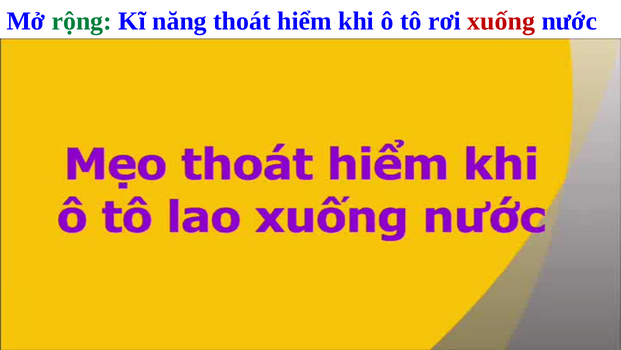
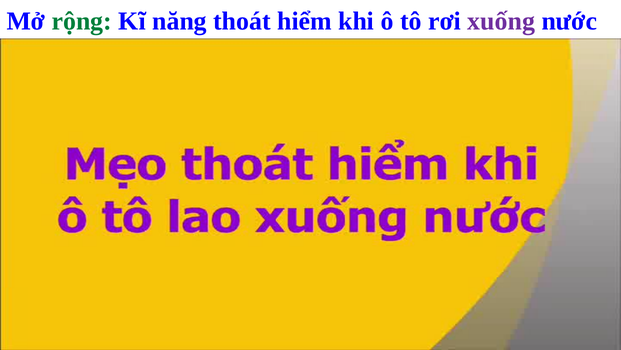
xuống colour: red -> purple
